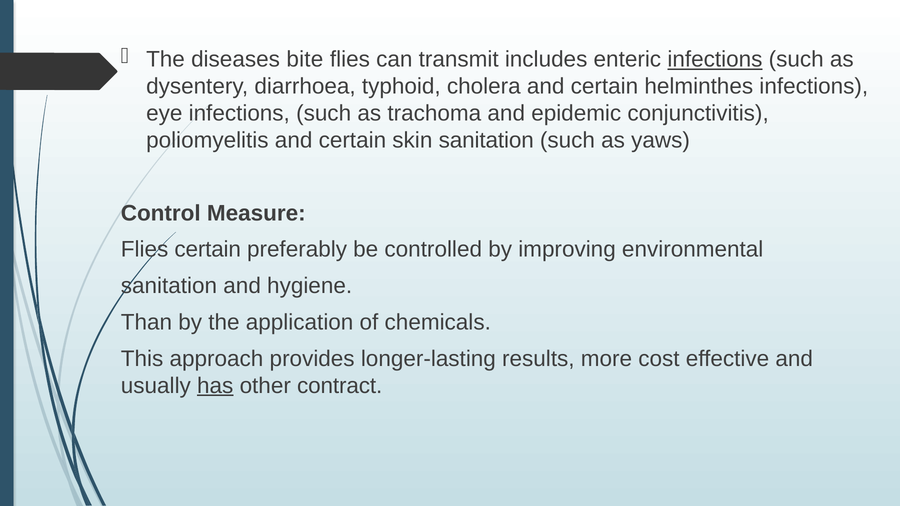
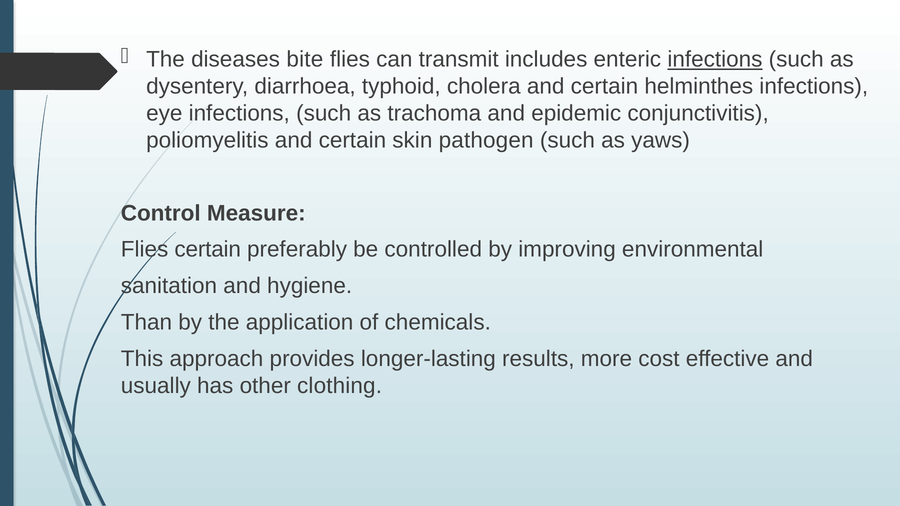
skin sanitation: sanitation -> pathogen
has underline: present -> none
contract: contract -> clothing
